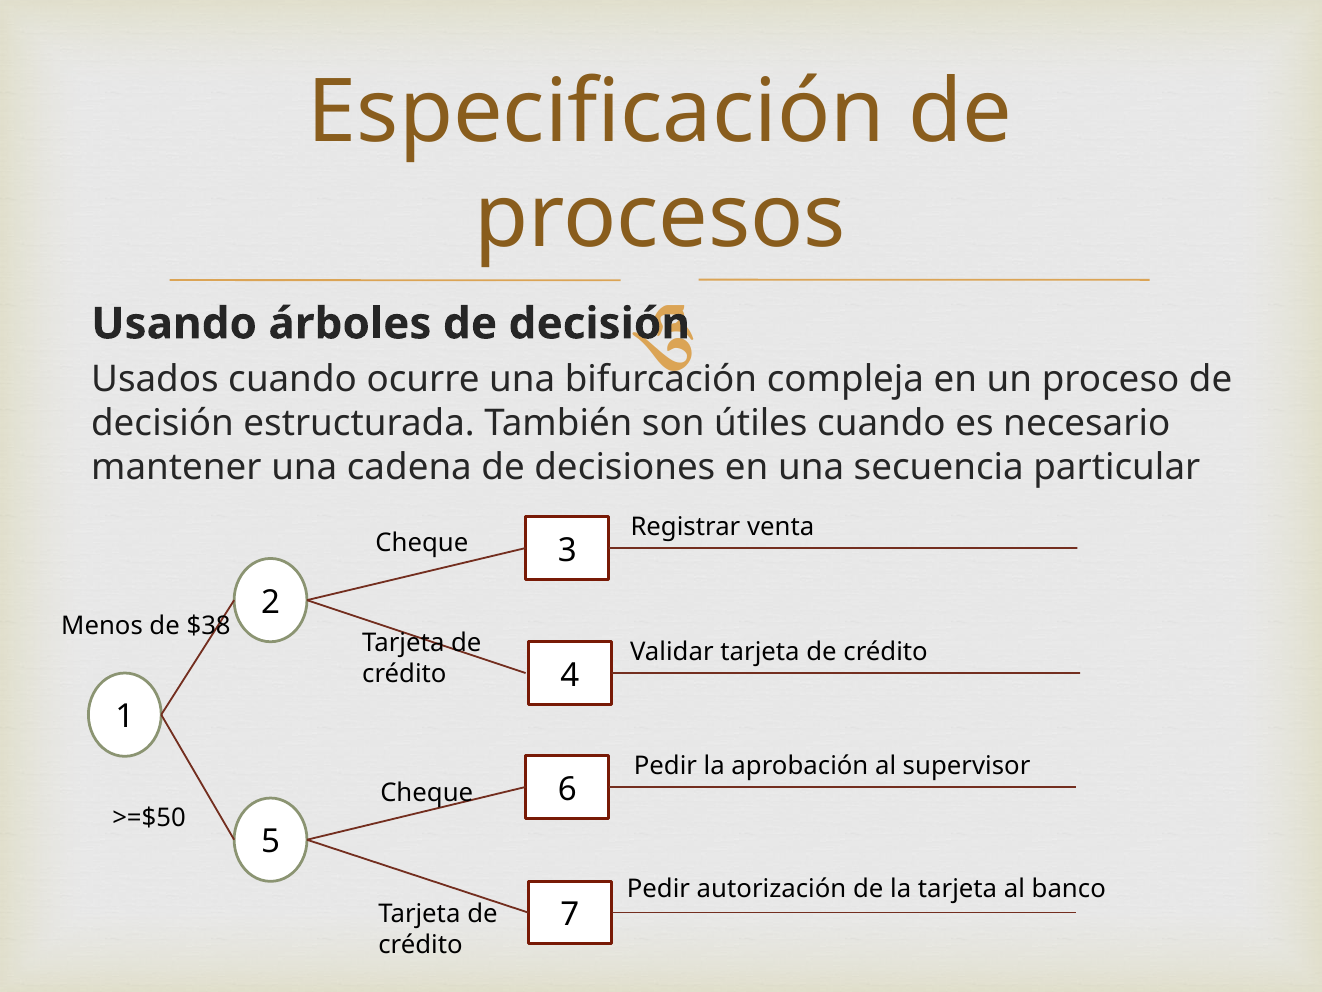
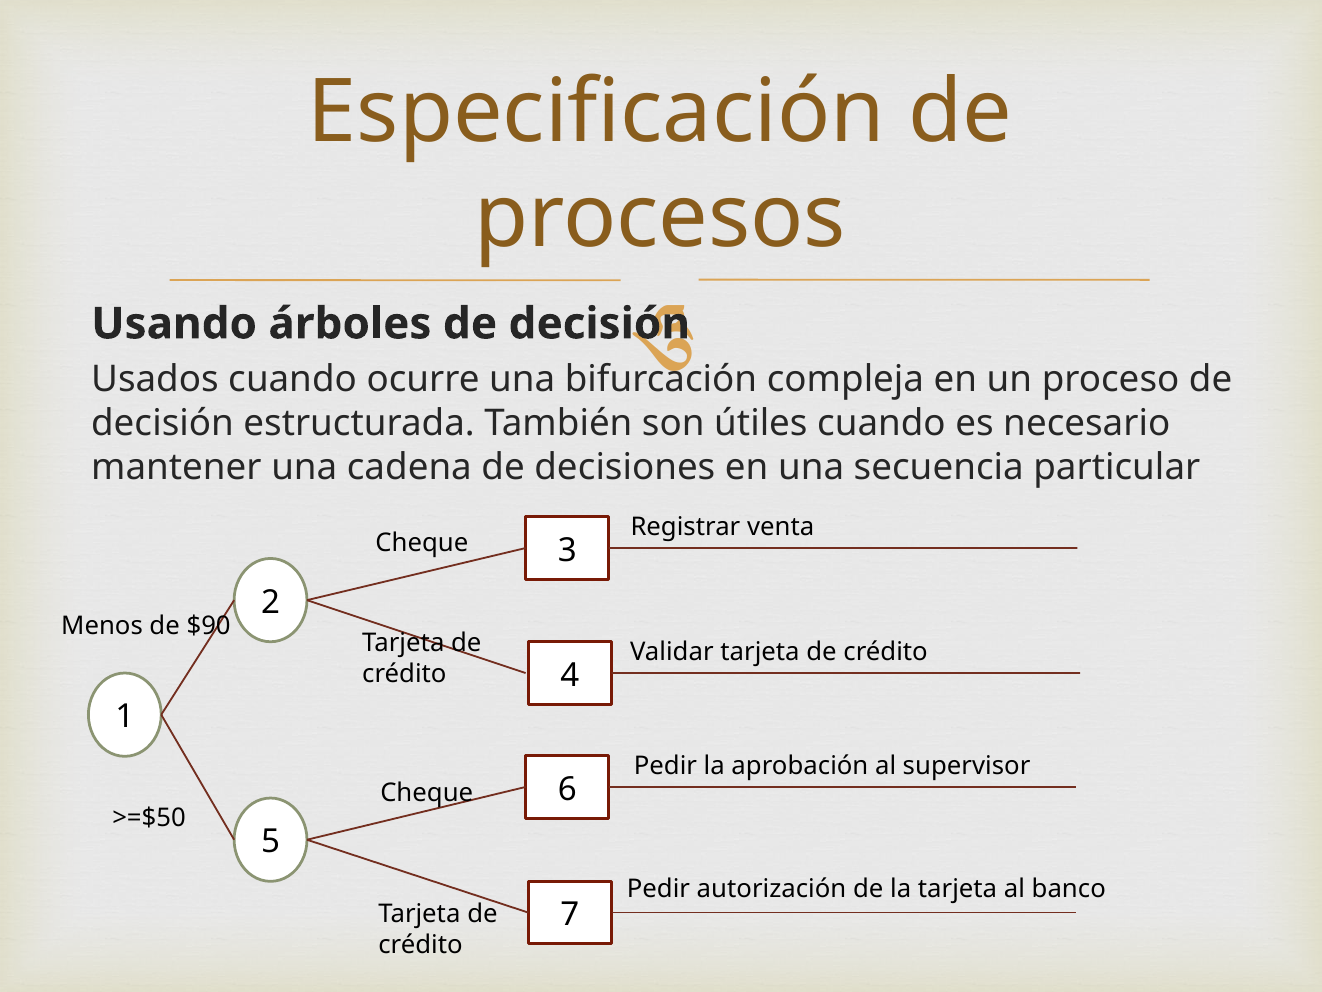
$38: $38 -> $90
